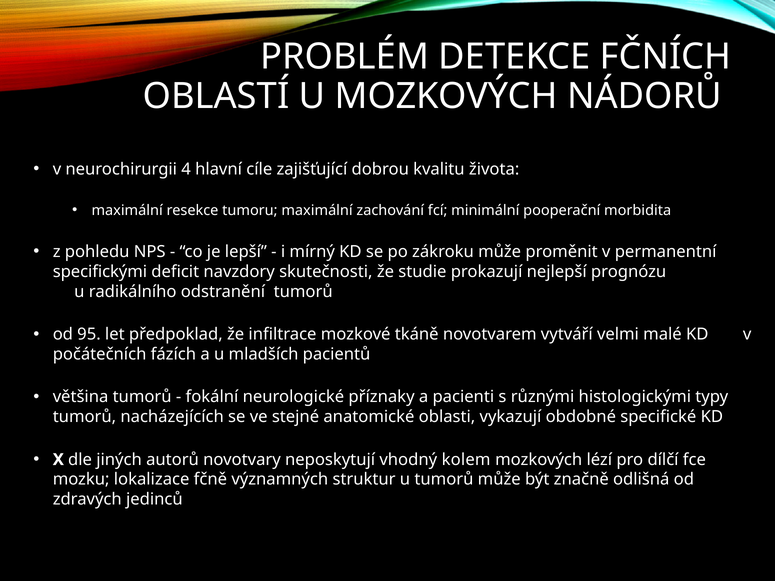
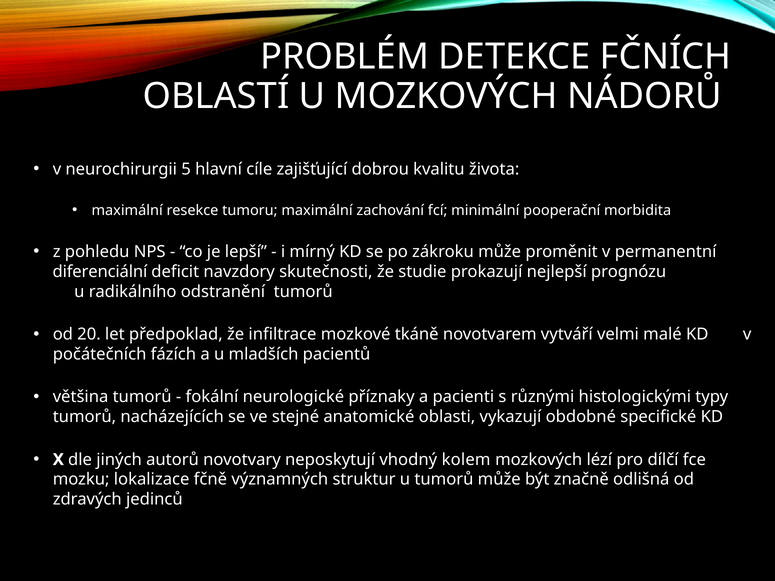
4: 4 -> 5
specifickými: specifickými -> diferenciální
95: 95 -> 20
